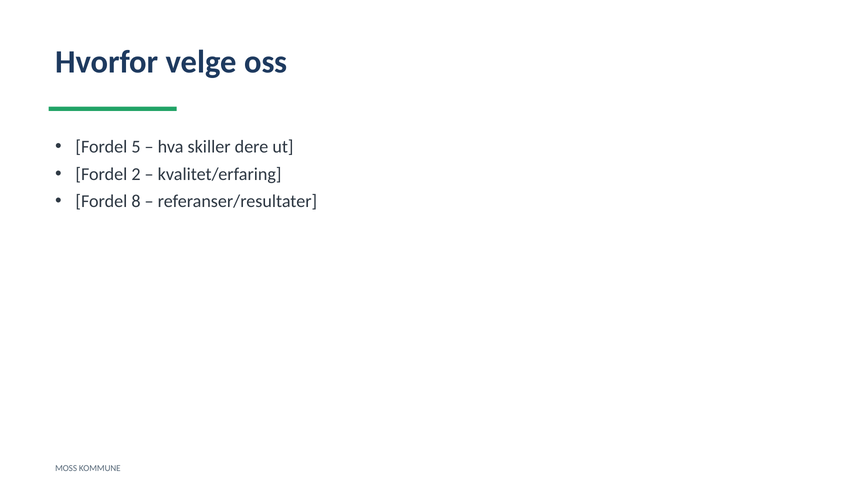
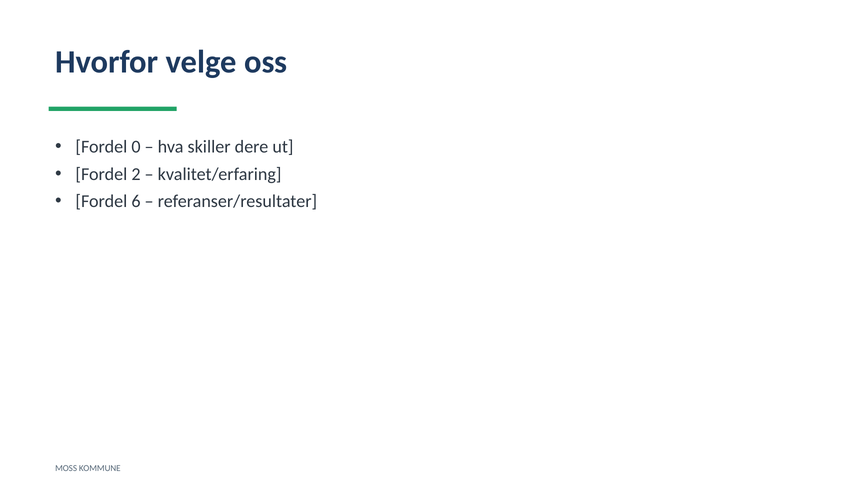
5: 5 -> 0
8: 8 -> 6
